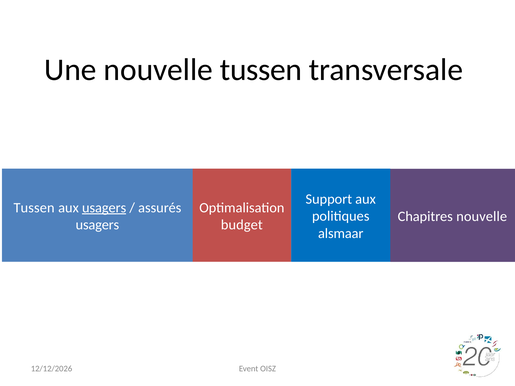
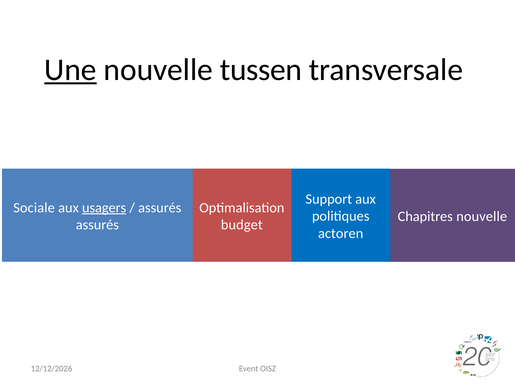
Une underline: none -> present
Tussen at (34, 208): Tussen -> Sociale
usagers at (97, 225): usagers -> assurés
alsmaar: alsmaar -> actoren
